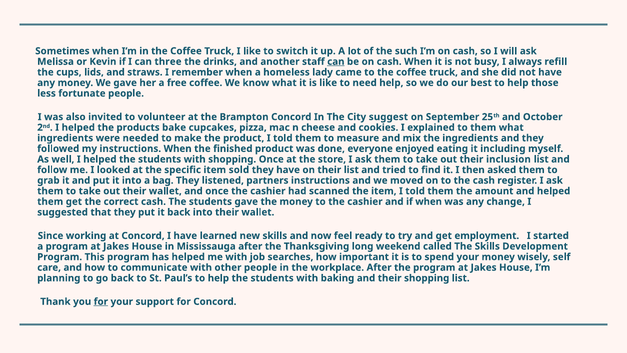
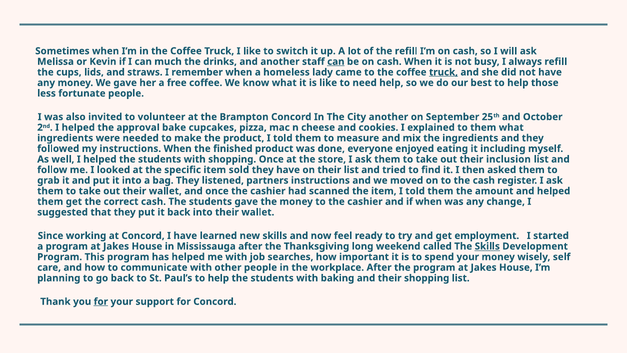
the such: such -> refill
three: three -> much
truck at (443, 72) underline: none -> present
City suggest: suggest -> another
products: products -> approval
Skills at (487, 246) underline: none -> present
